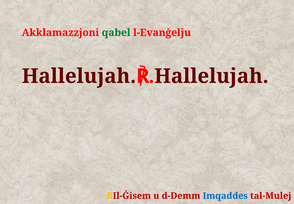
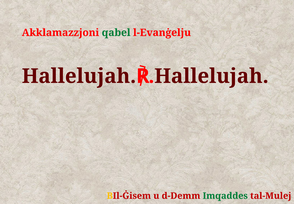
Imqaddes colour: blue -> green
